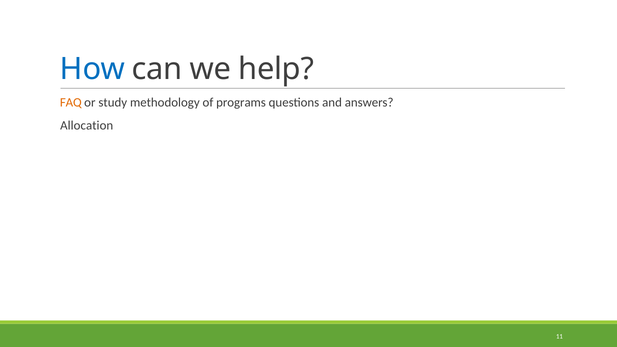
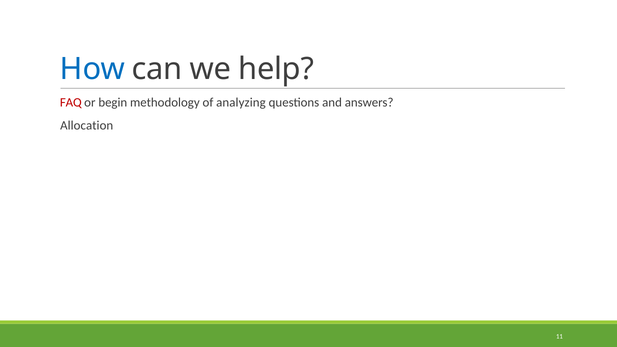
FAQ colour: orange -> red
study: study -> begin
programs: programs -> analyzing
